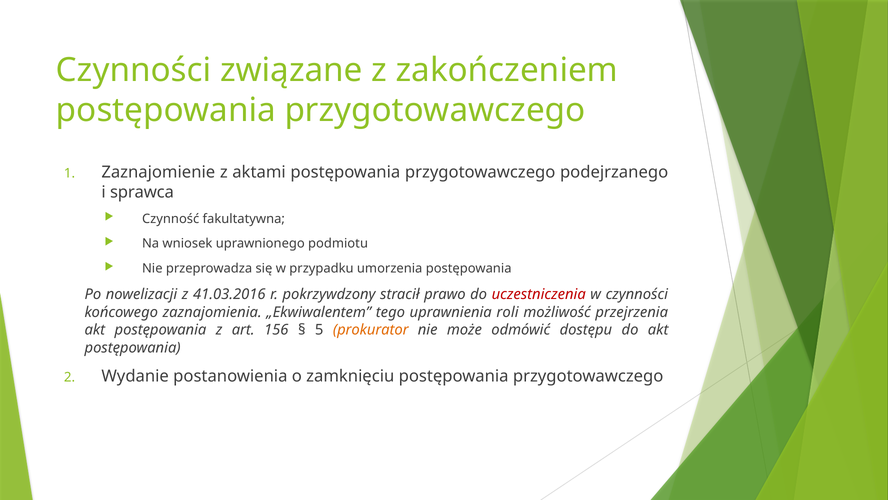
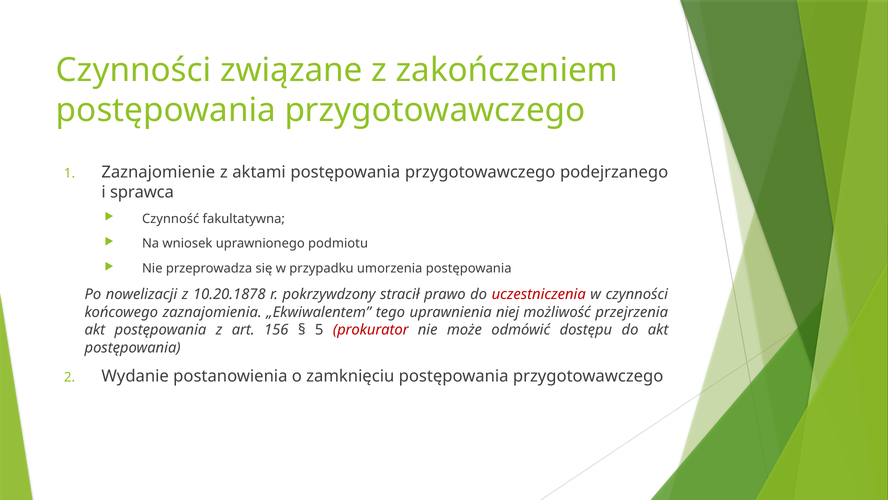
41.03.2016: 41.03.2016 -> 10.20.1878
roli: roli -> niej
prokurator colour: orange -> red
